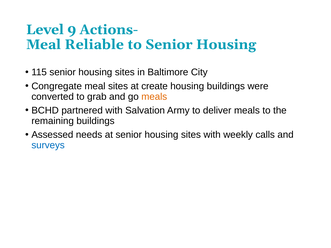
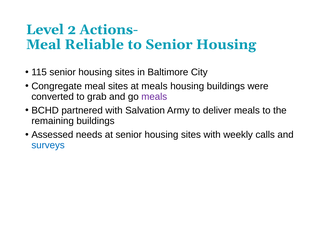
9: 9 -> 2
at create: create -> meals
meals at (154, 97) colour: orange -> purple
